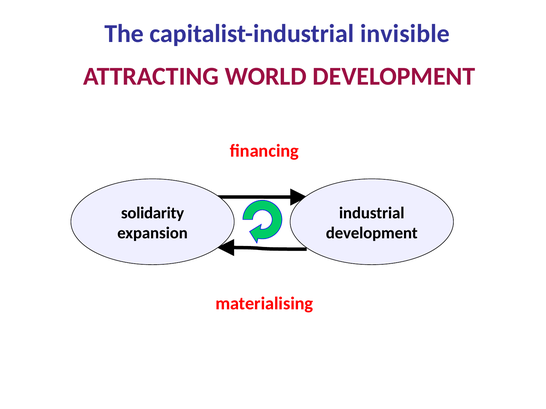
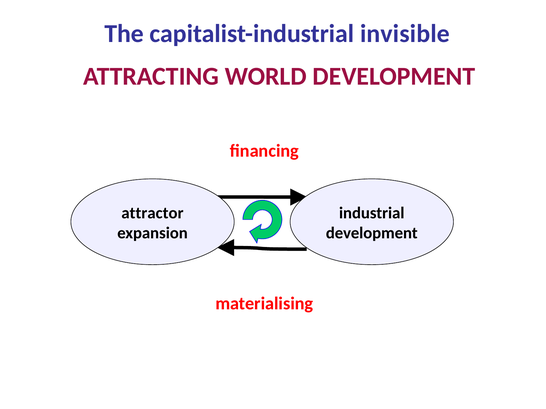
solidarity: solidarity -> attractor
